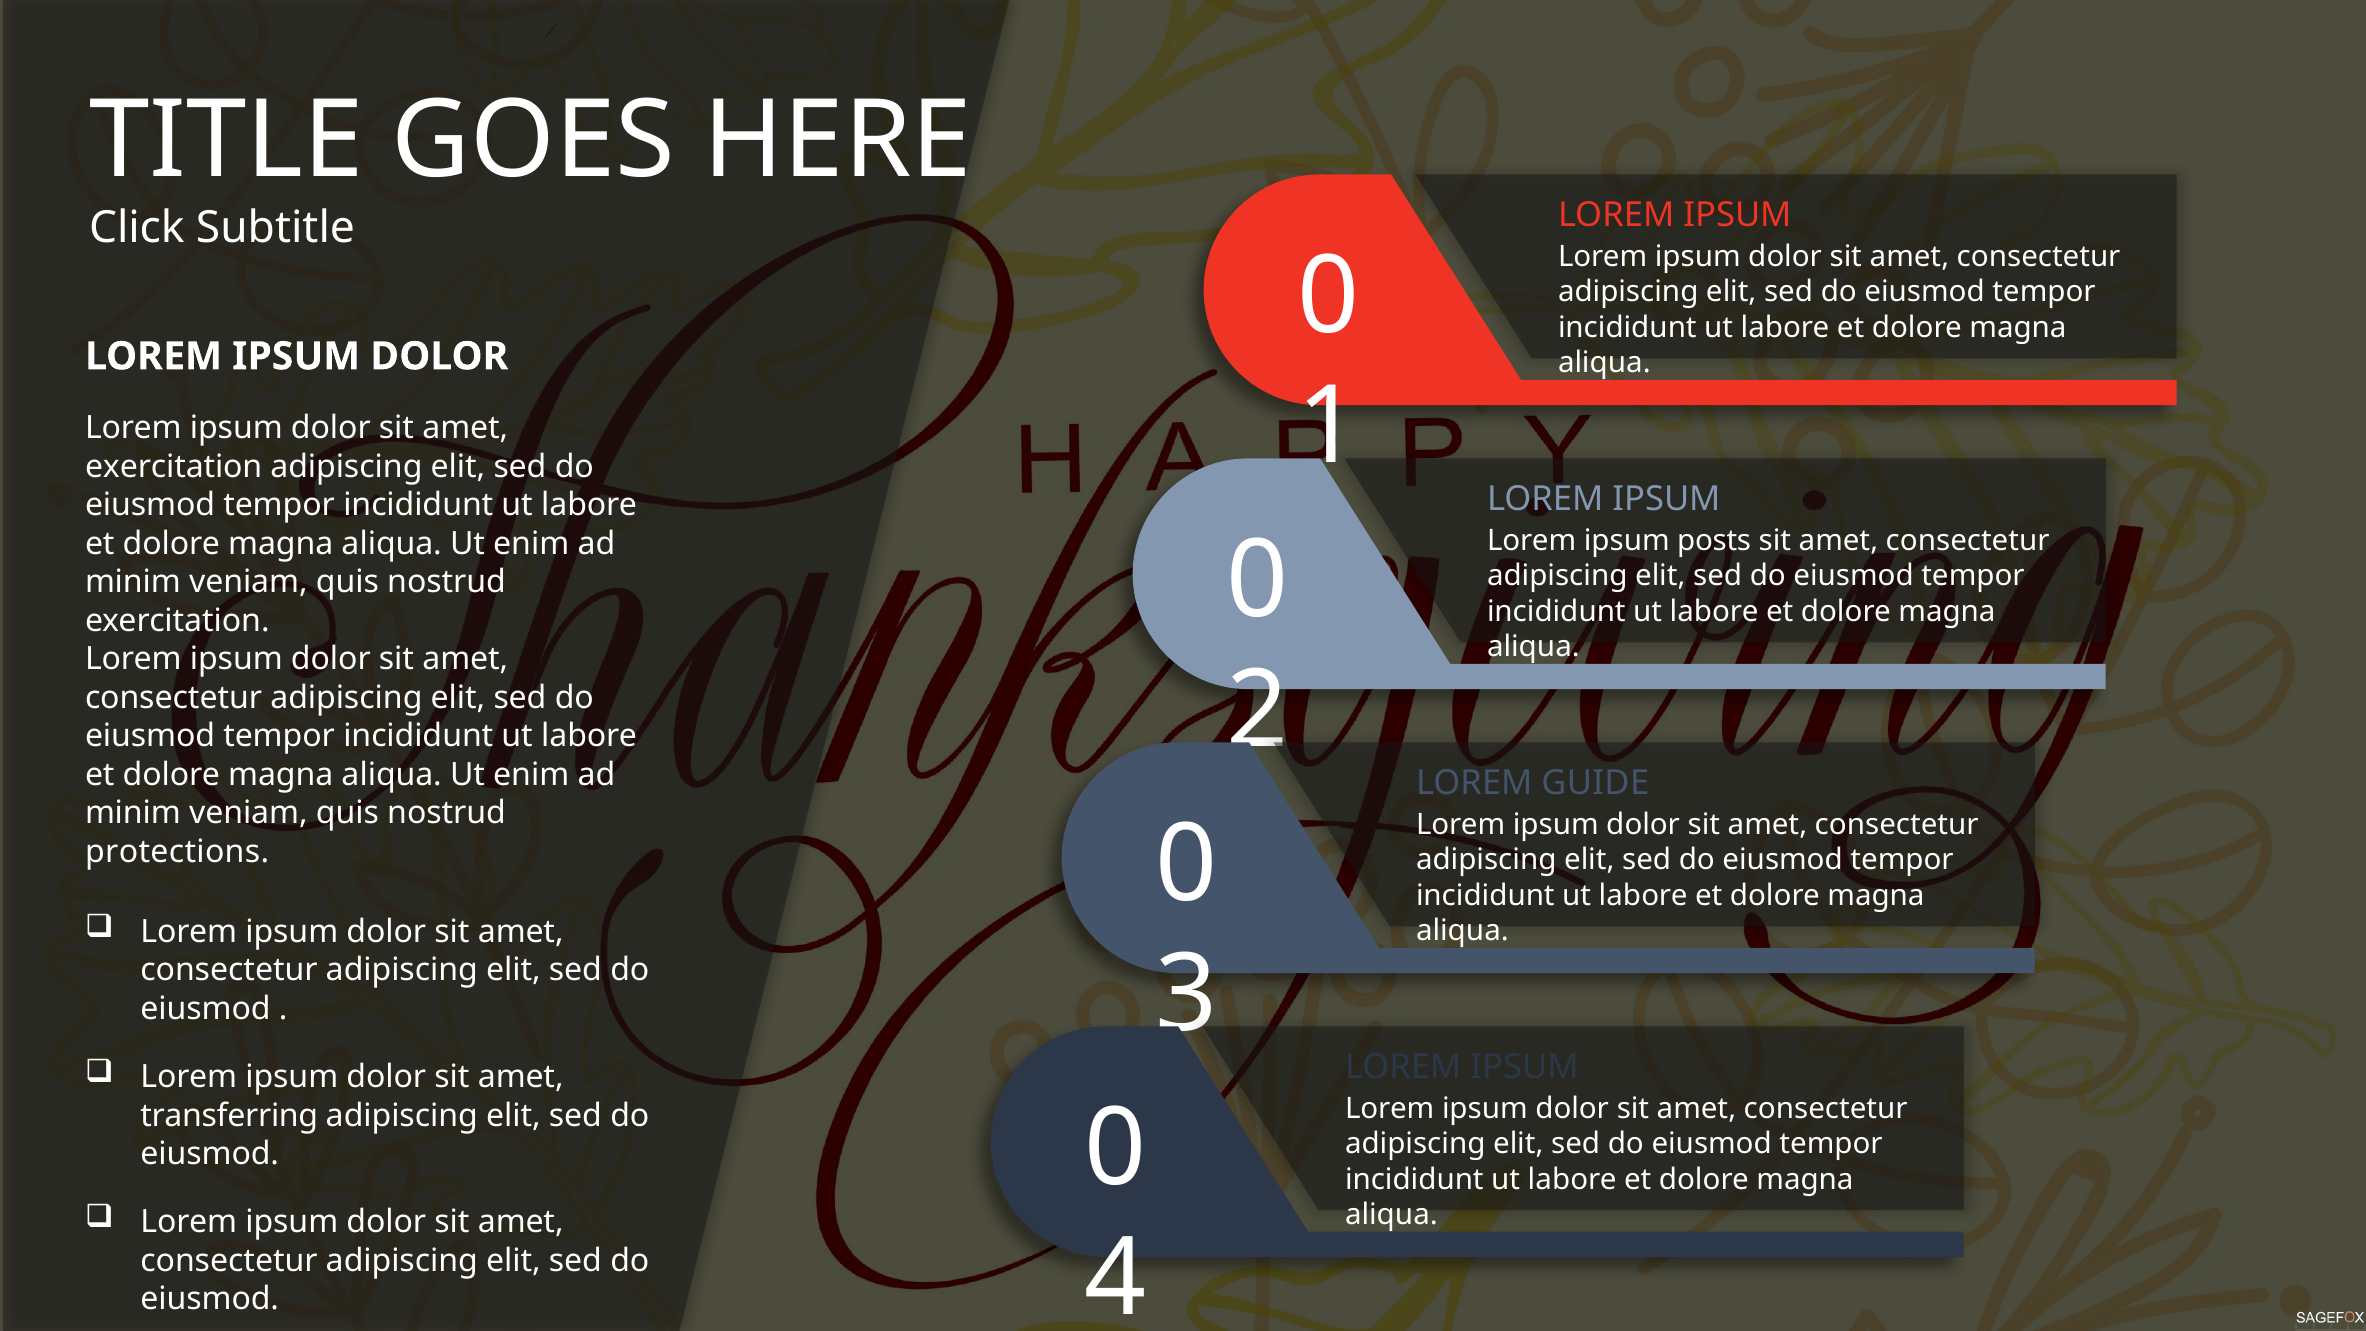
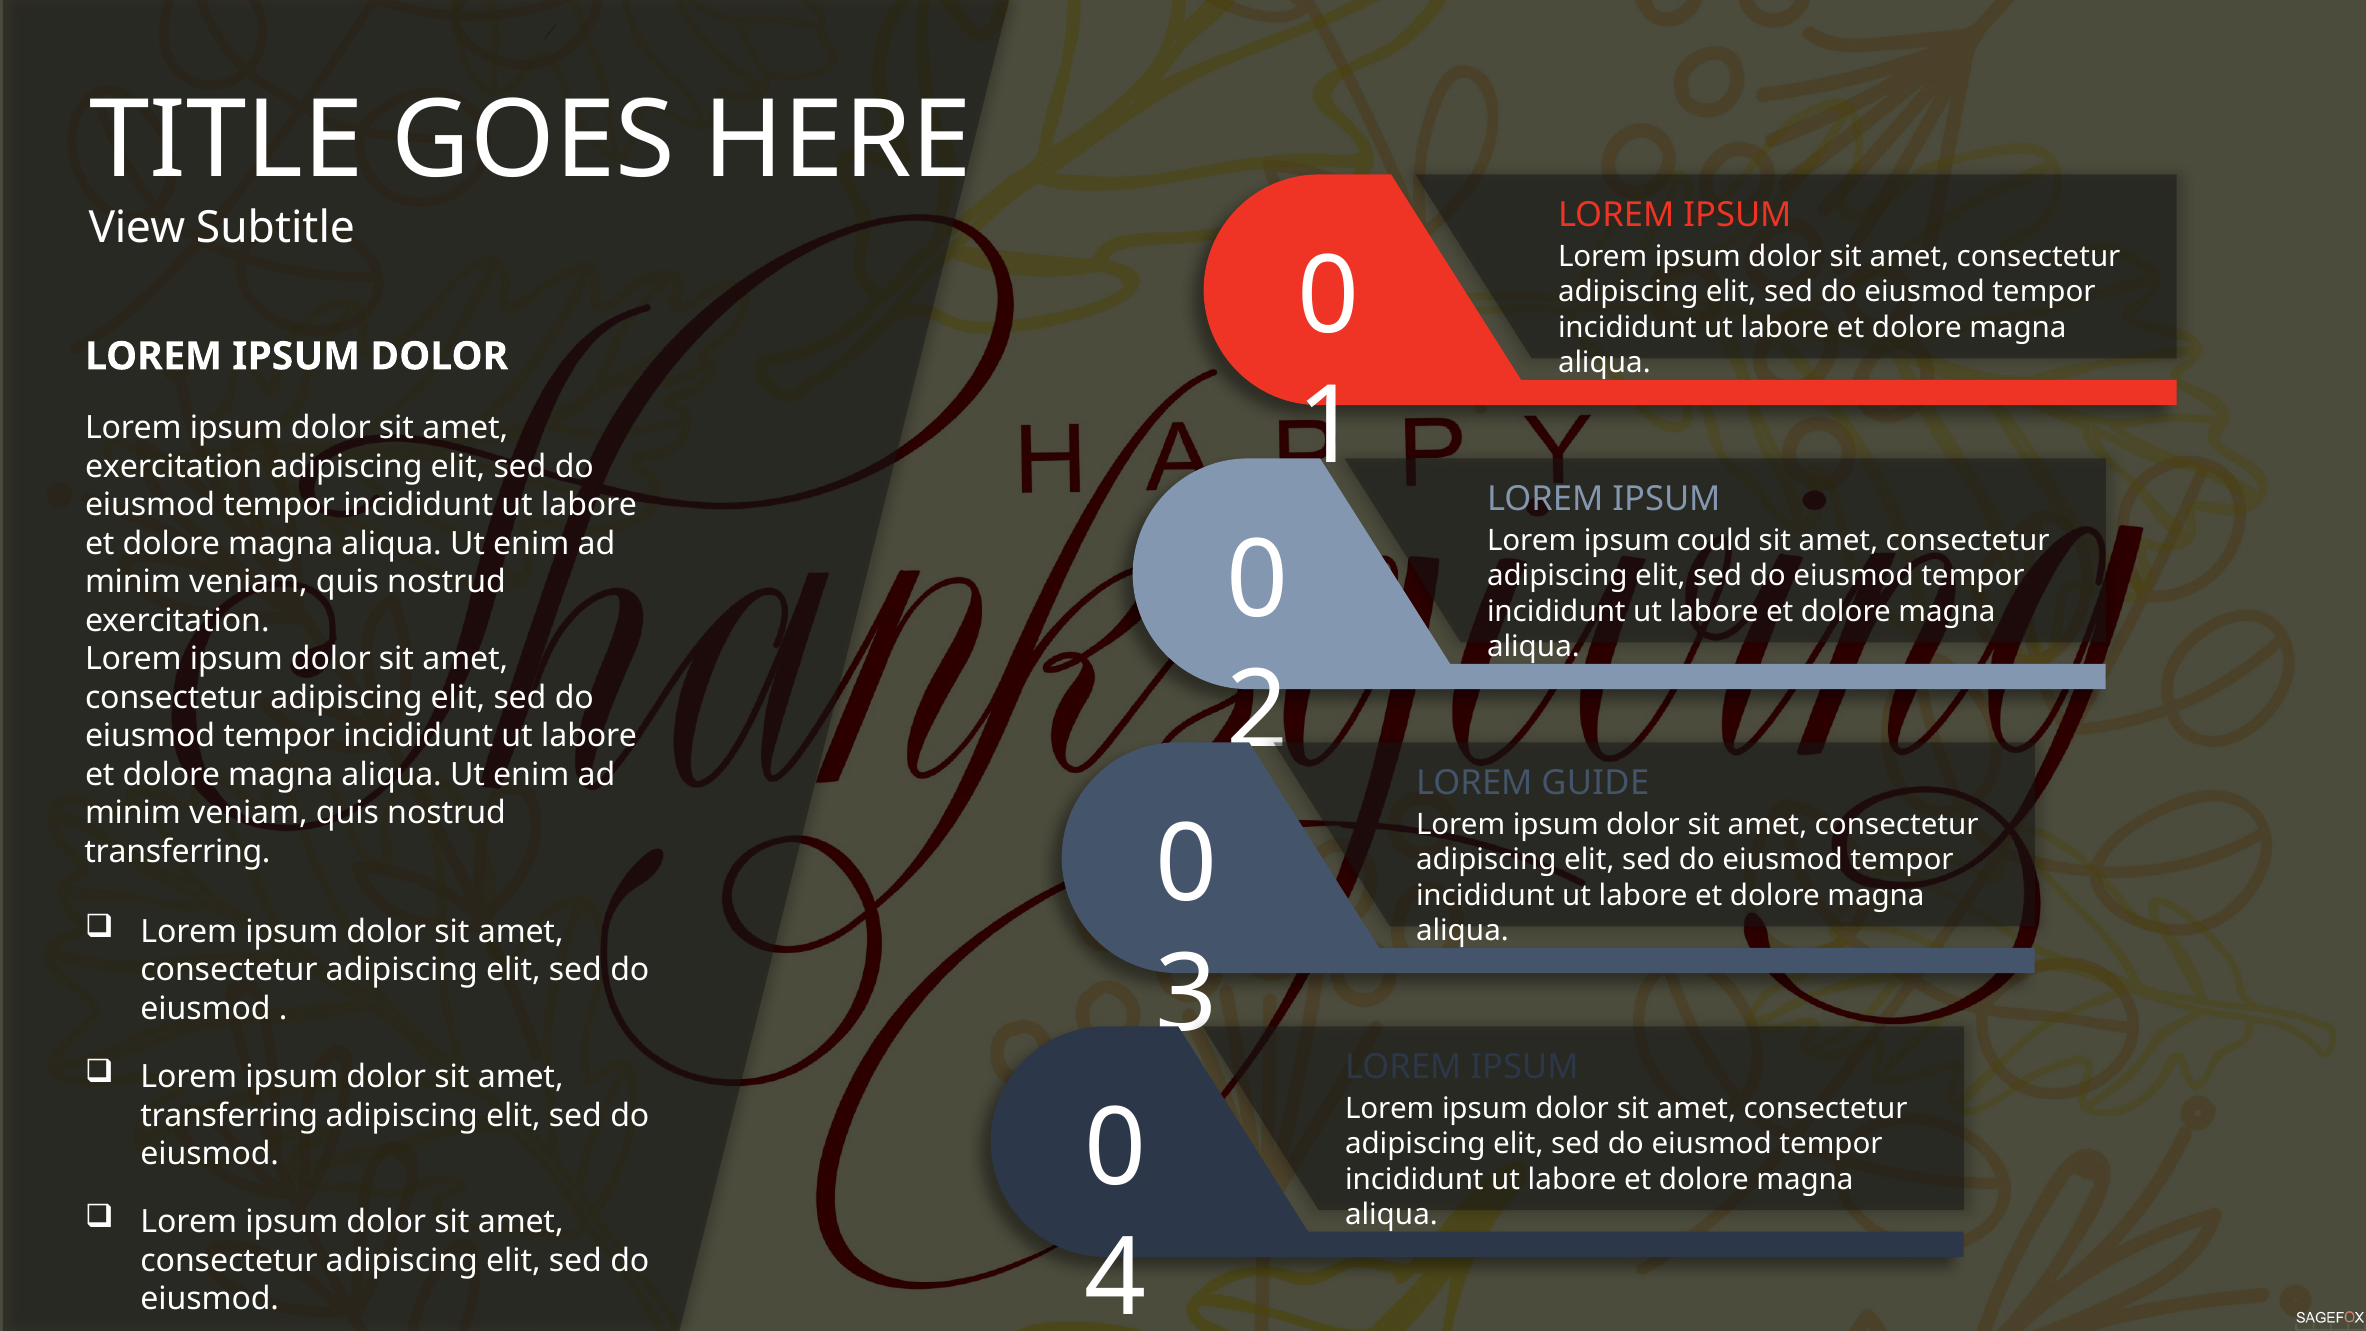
Click: Click -> View
posts: posts -> could
protections at (177, 852): protections -> transferring
